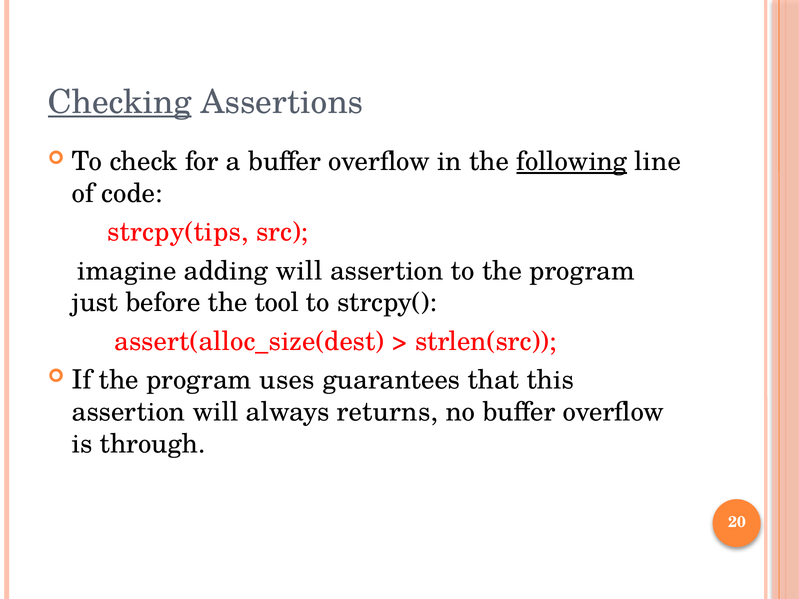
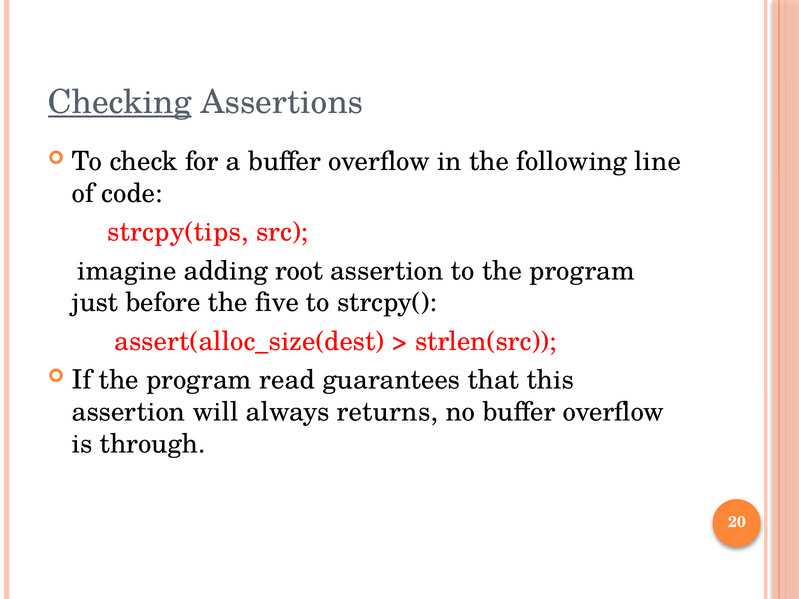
following underline: present -> none
adding will: will -> root
tool: tool -> five
uses: uses -> read
